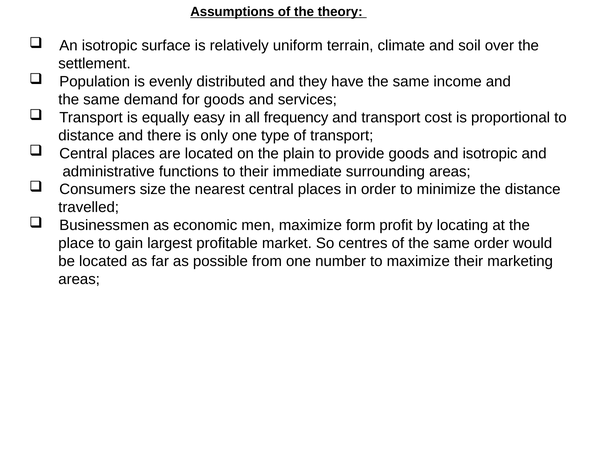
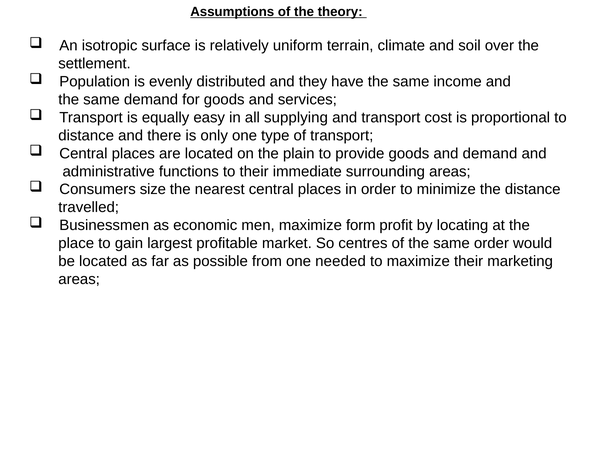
frequency: frequency -> supplying
and isotropic: isotropic -> demand
number: number -> needed
